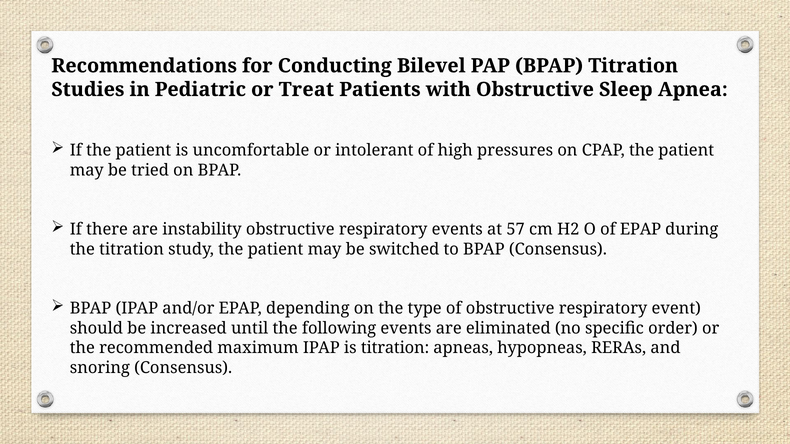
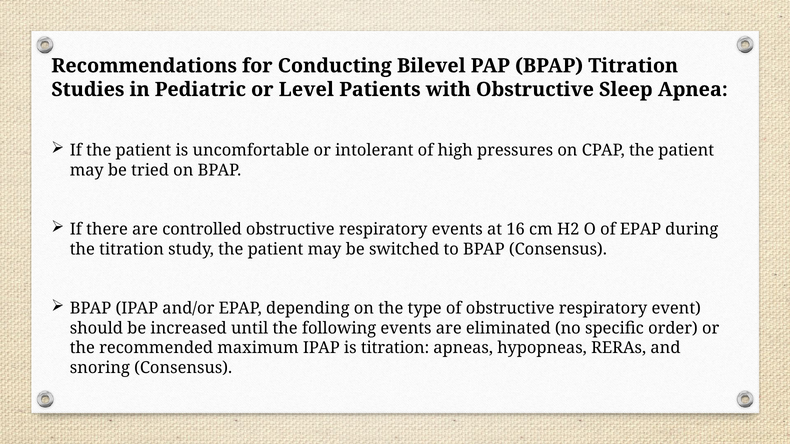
Treat: Treat -> Level
instability: instability -> controlled
57: 57 -> 16
